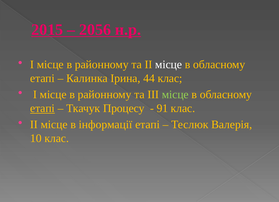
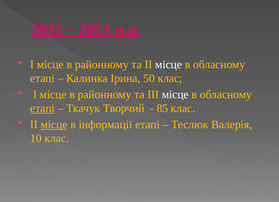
2056: 2056 -> 2051
44: 44 -> 50
місце at (175, 95) colour: light green -> white
Процесу: Процесу -> Творчий
91: 91 -> 85
місце at (54, 125) underline: none -> present
